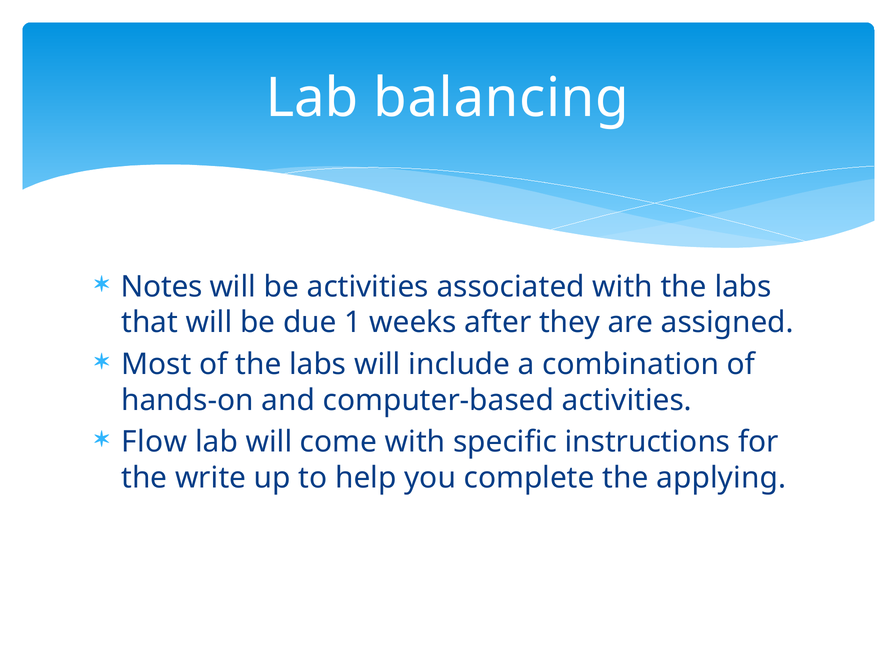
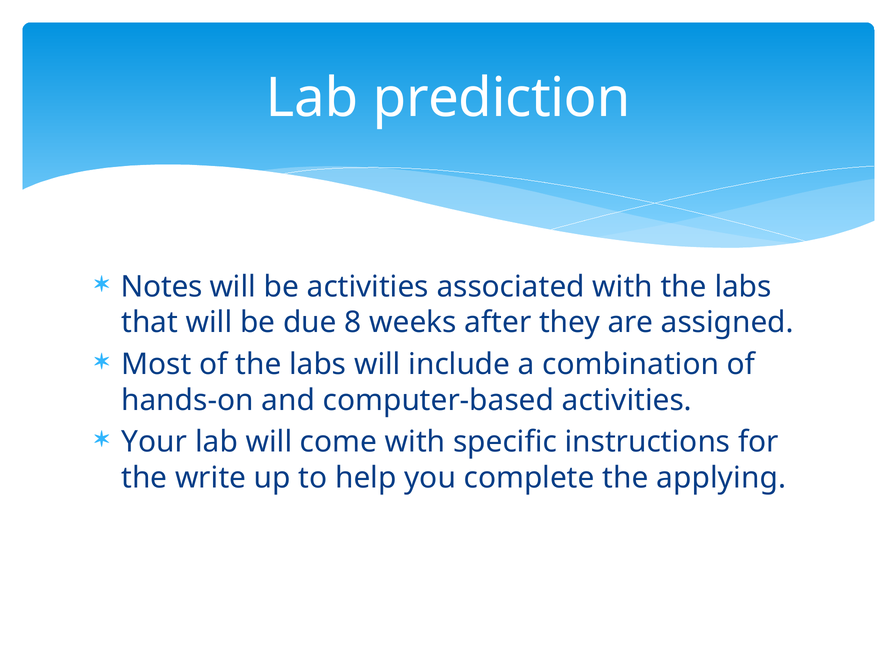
balancing: balancing -> prediction
1: 1 -> 8
Flow: Flow -> Your
